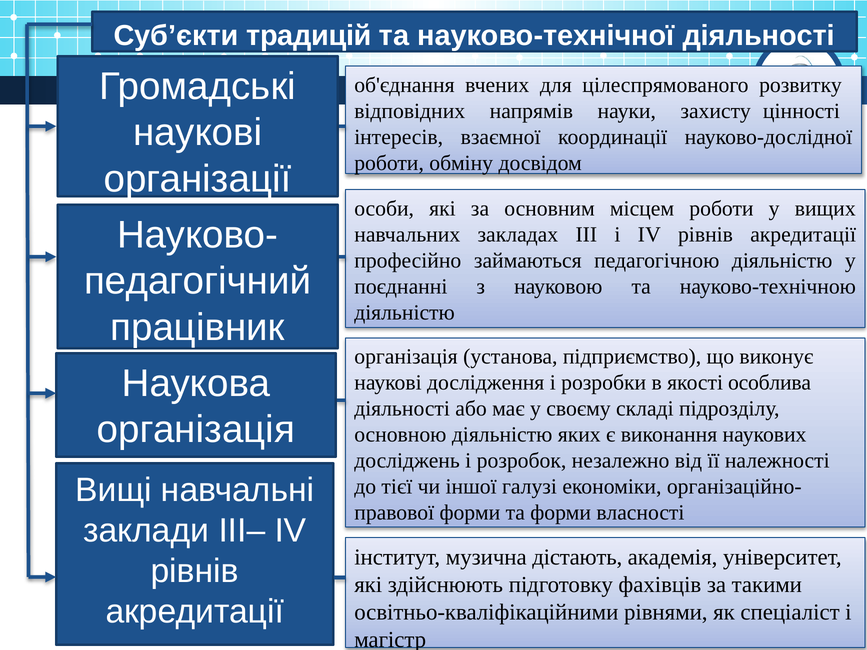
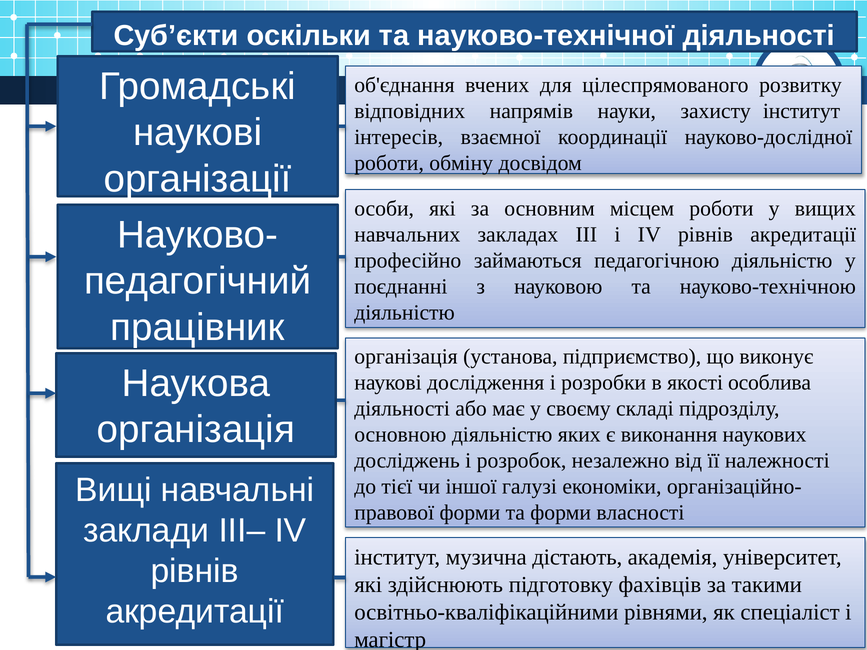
традицій: традицій -> оскільки
захисту цінності: цінності -> інститут
